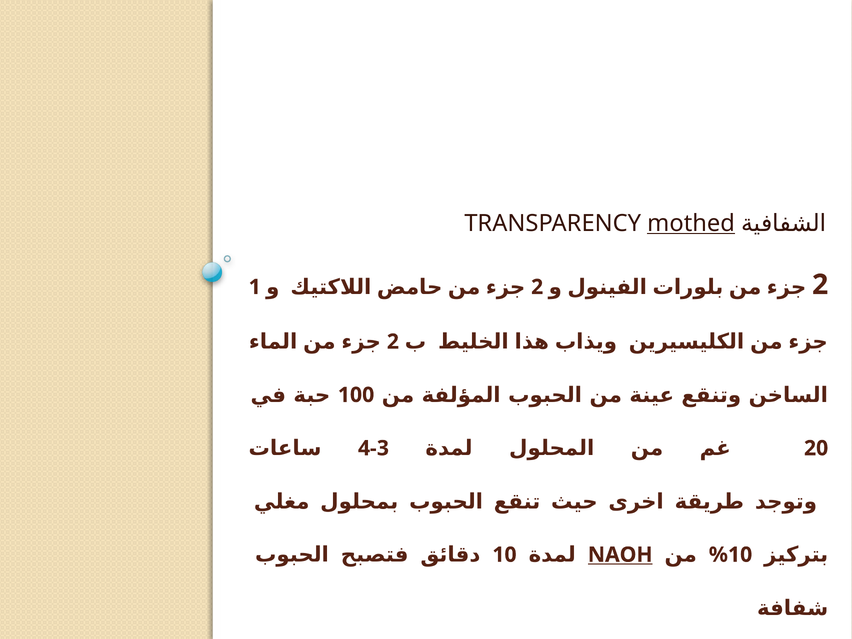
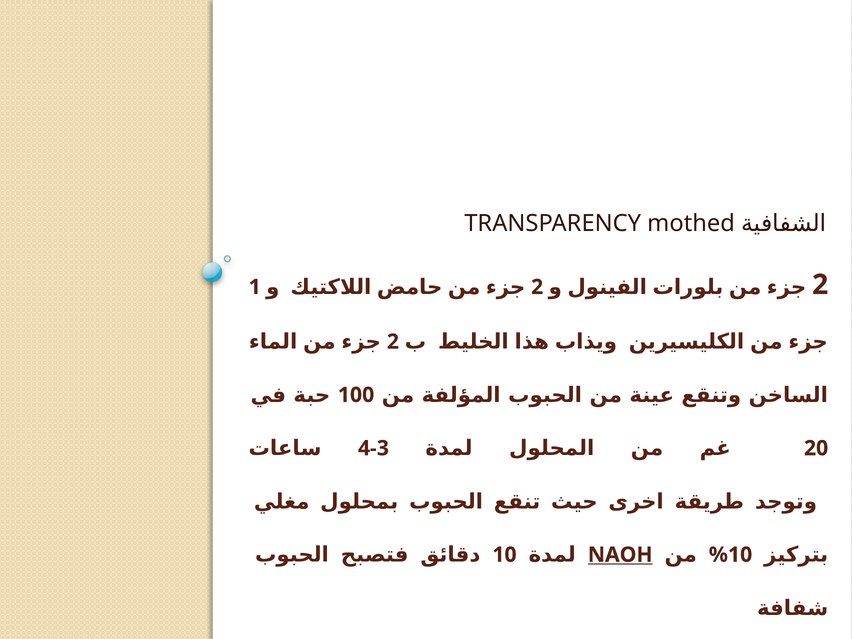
mothed underline: present -> none
